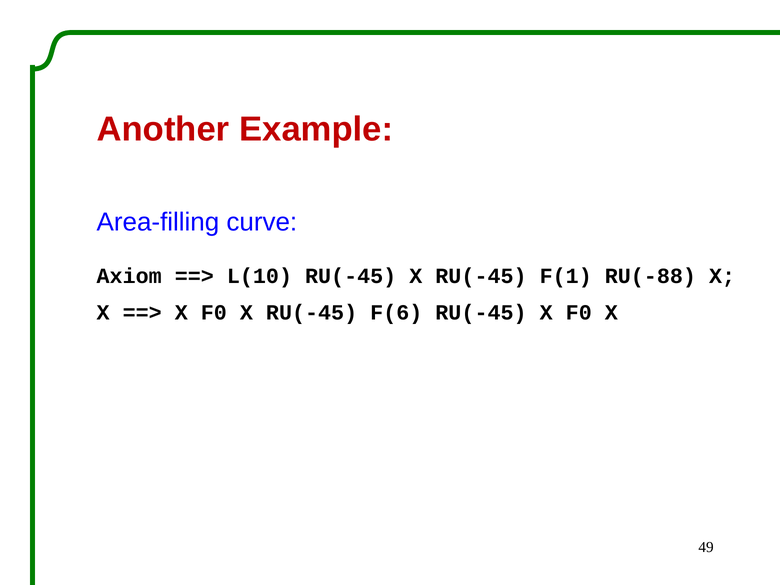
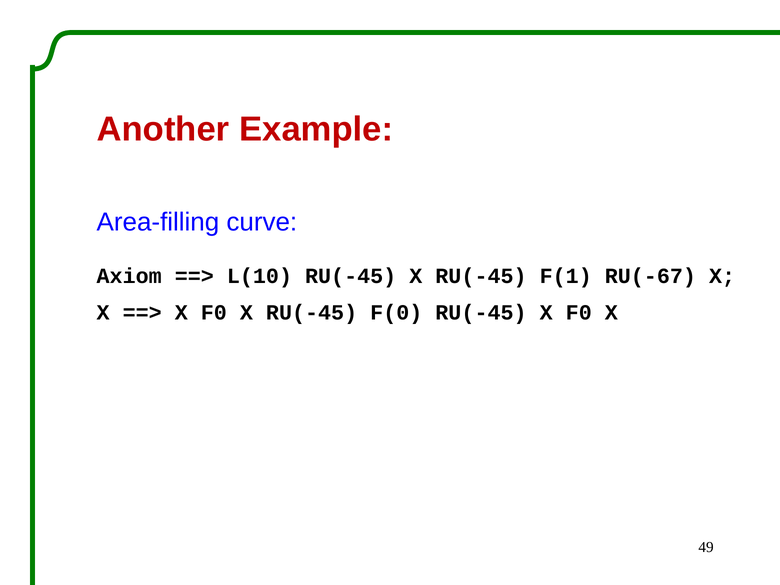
RU(-88: RU(-88 -> RU(-67
F(6: F(6 -> F(0
